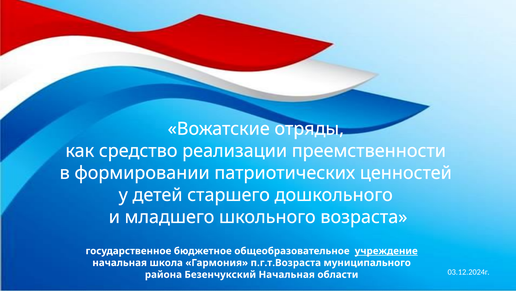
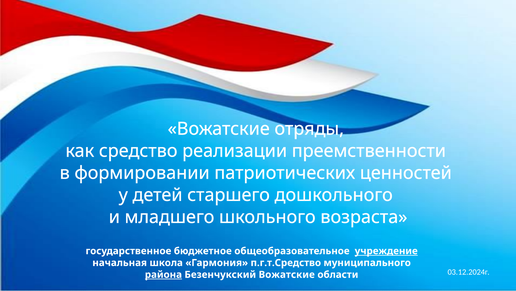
п.г.т.Возраста: п.г.т.Возраста -> п.г.т.Средство
района underline: none -> present
Безенчукский Начальная: Начальная -> Вожатские
